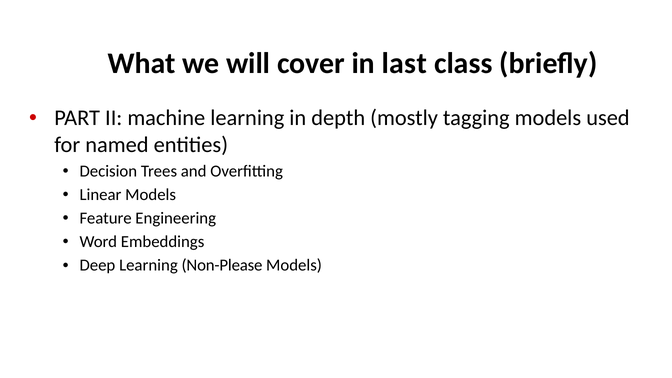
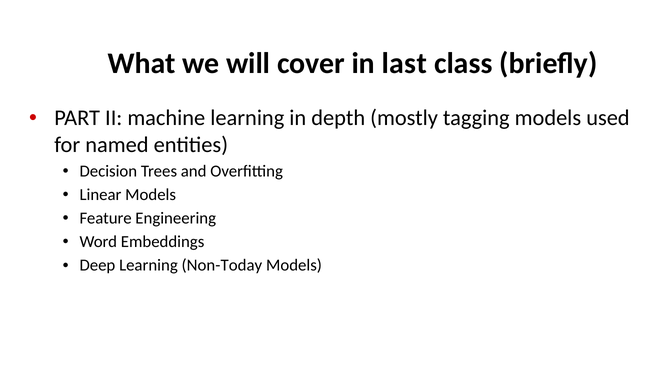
Non-Please: Non-Please -> Non-Today
